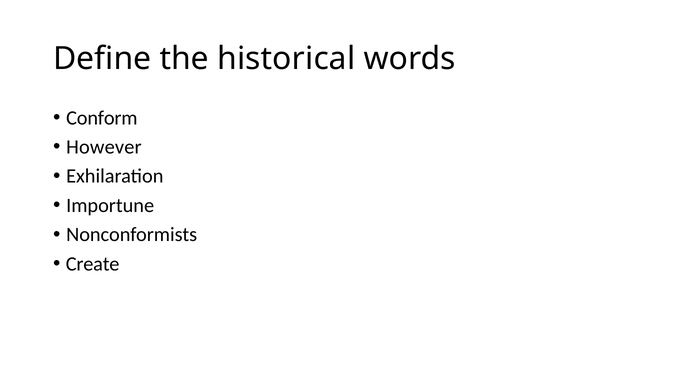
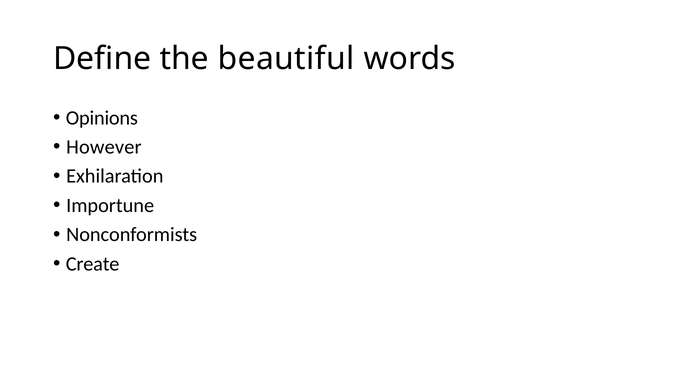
historical: historical -> beautiful
Conform: Conform -> Opinions
